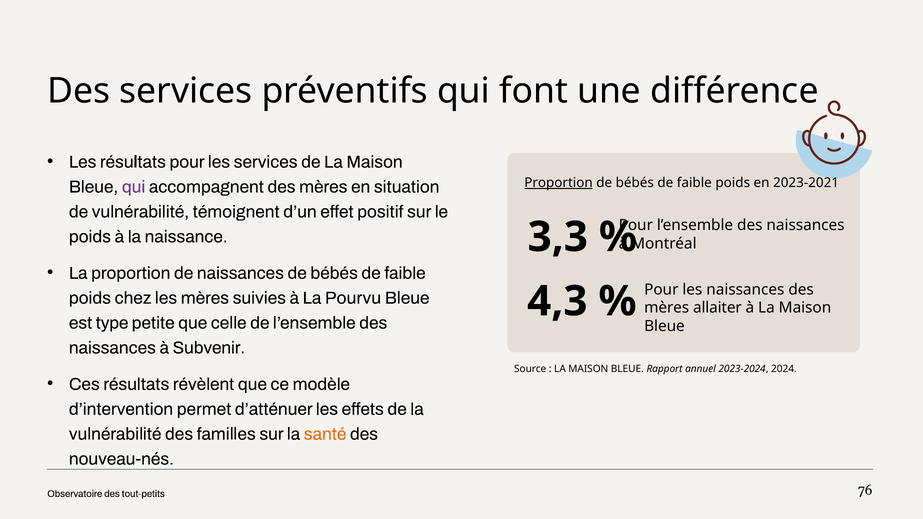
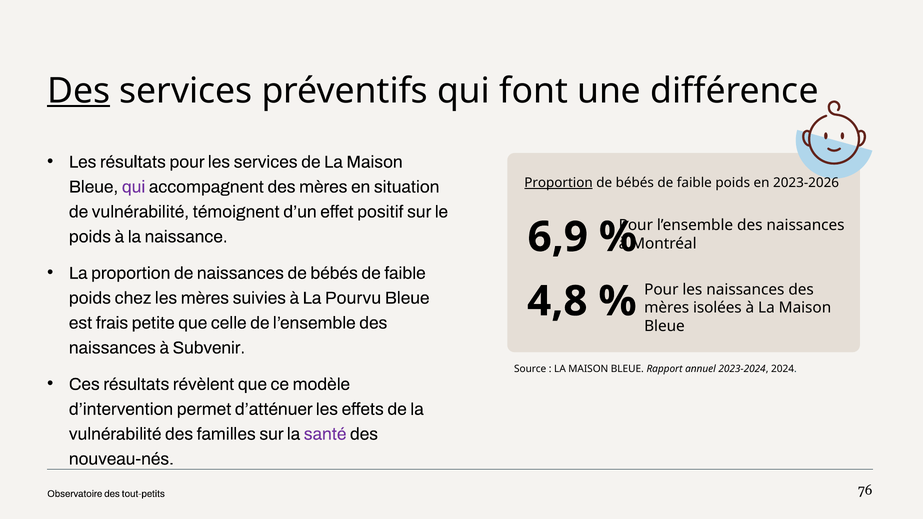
Des at (79, 91) underline: none -> present
2023-2021: 2023-2021 -> 2023-2026
3,3: 3,3 -> 6,9
4,3: 4,3 -> 4,8
allaiter: allaiter -> isolées
type: type -> frais
santé colour: orange -> purple
